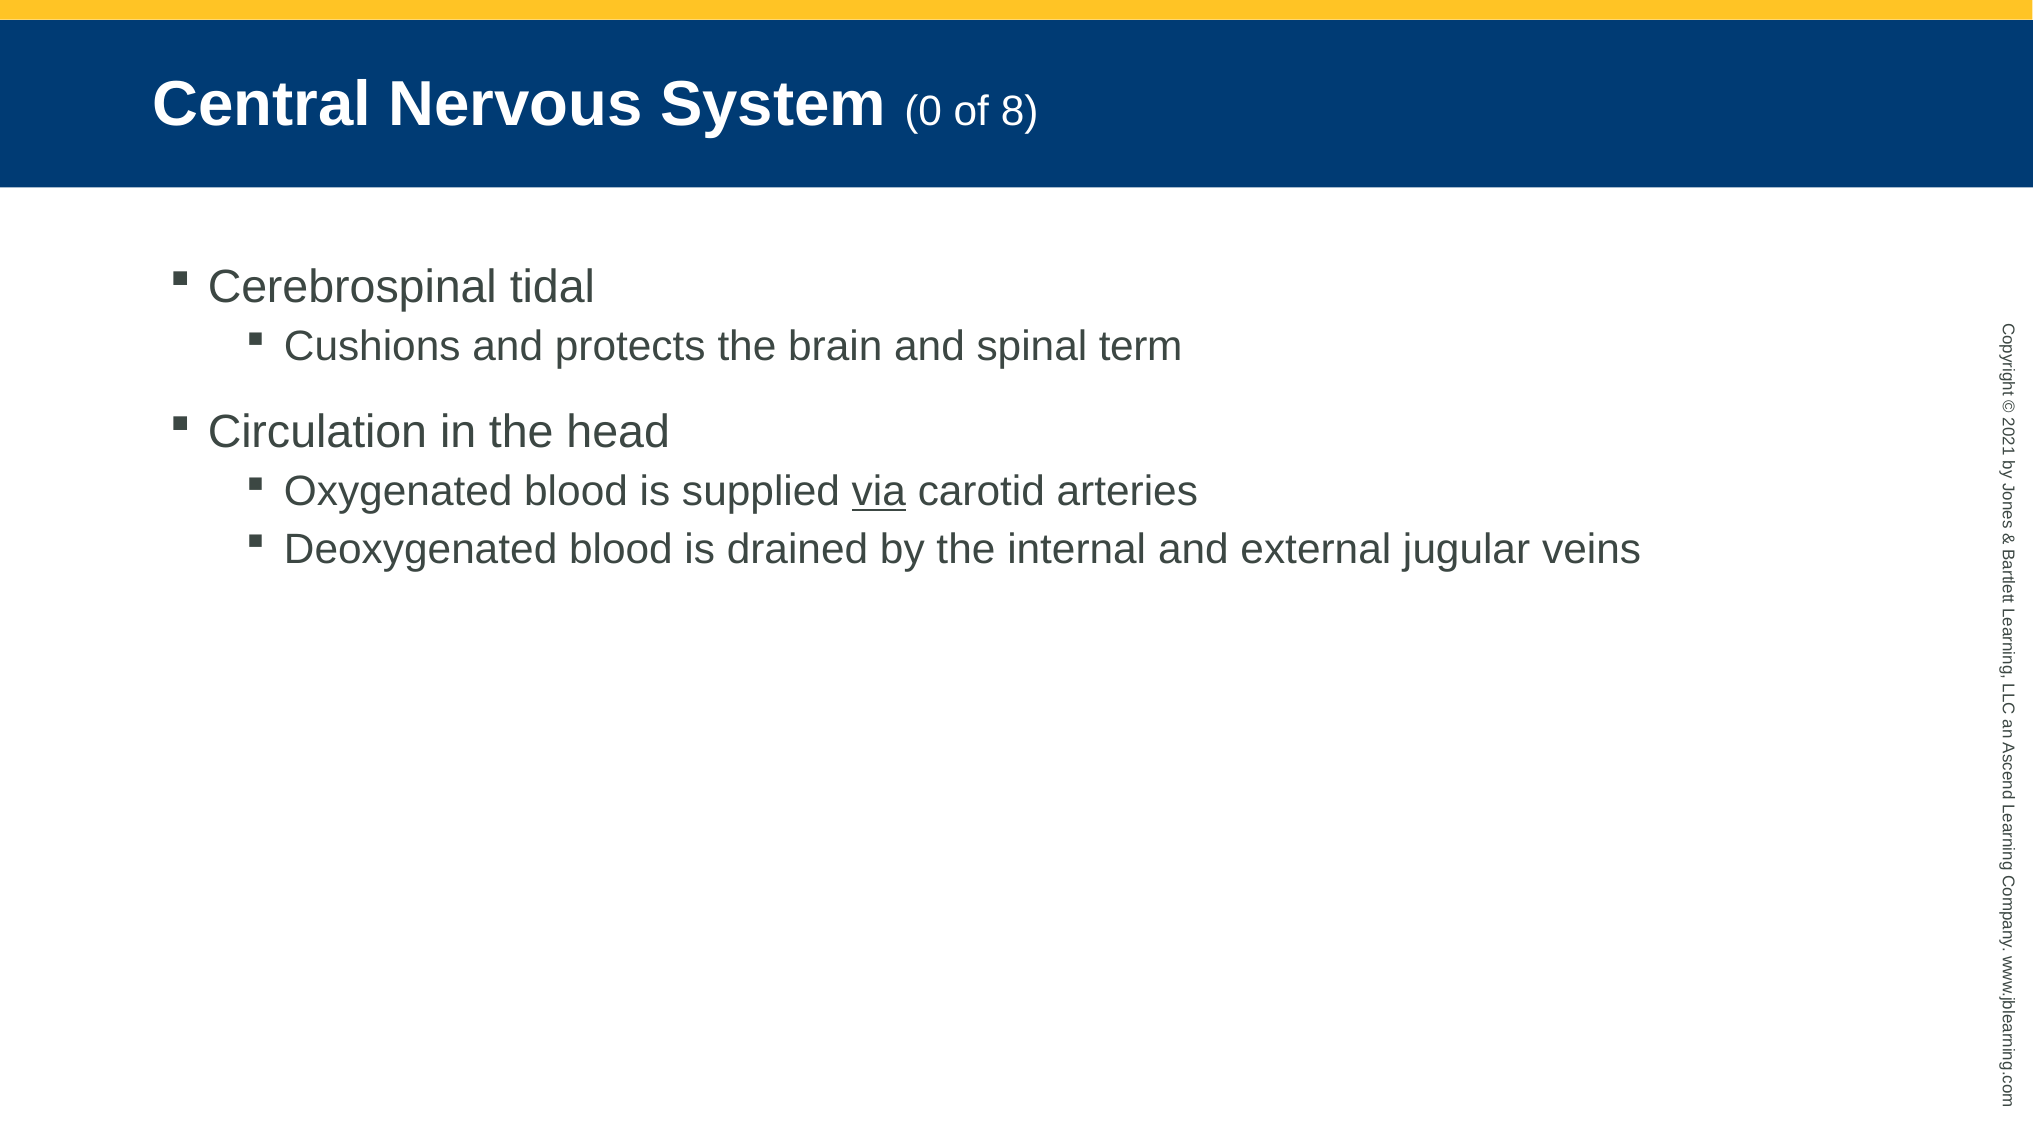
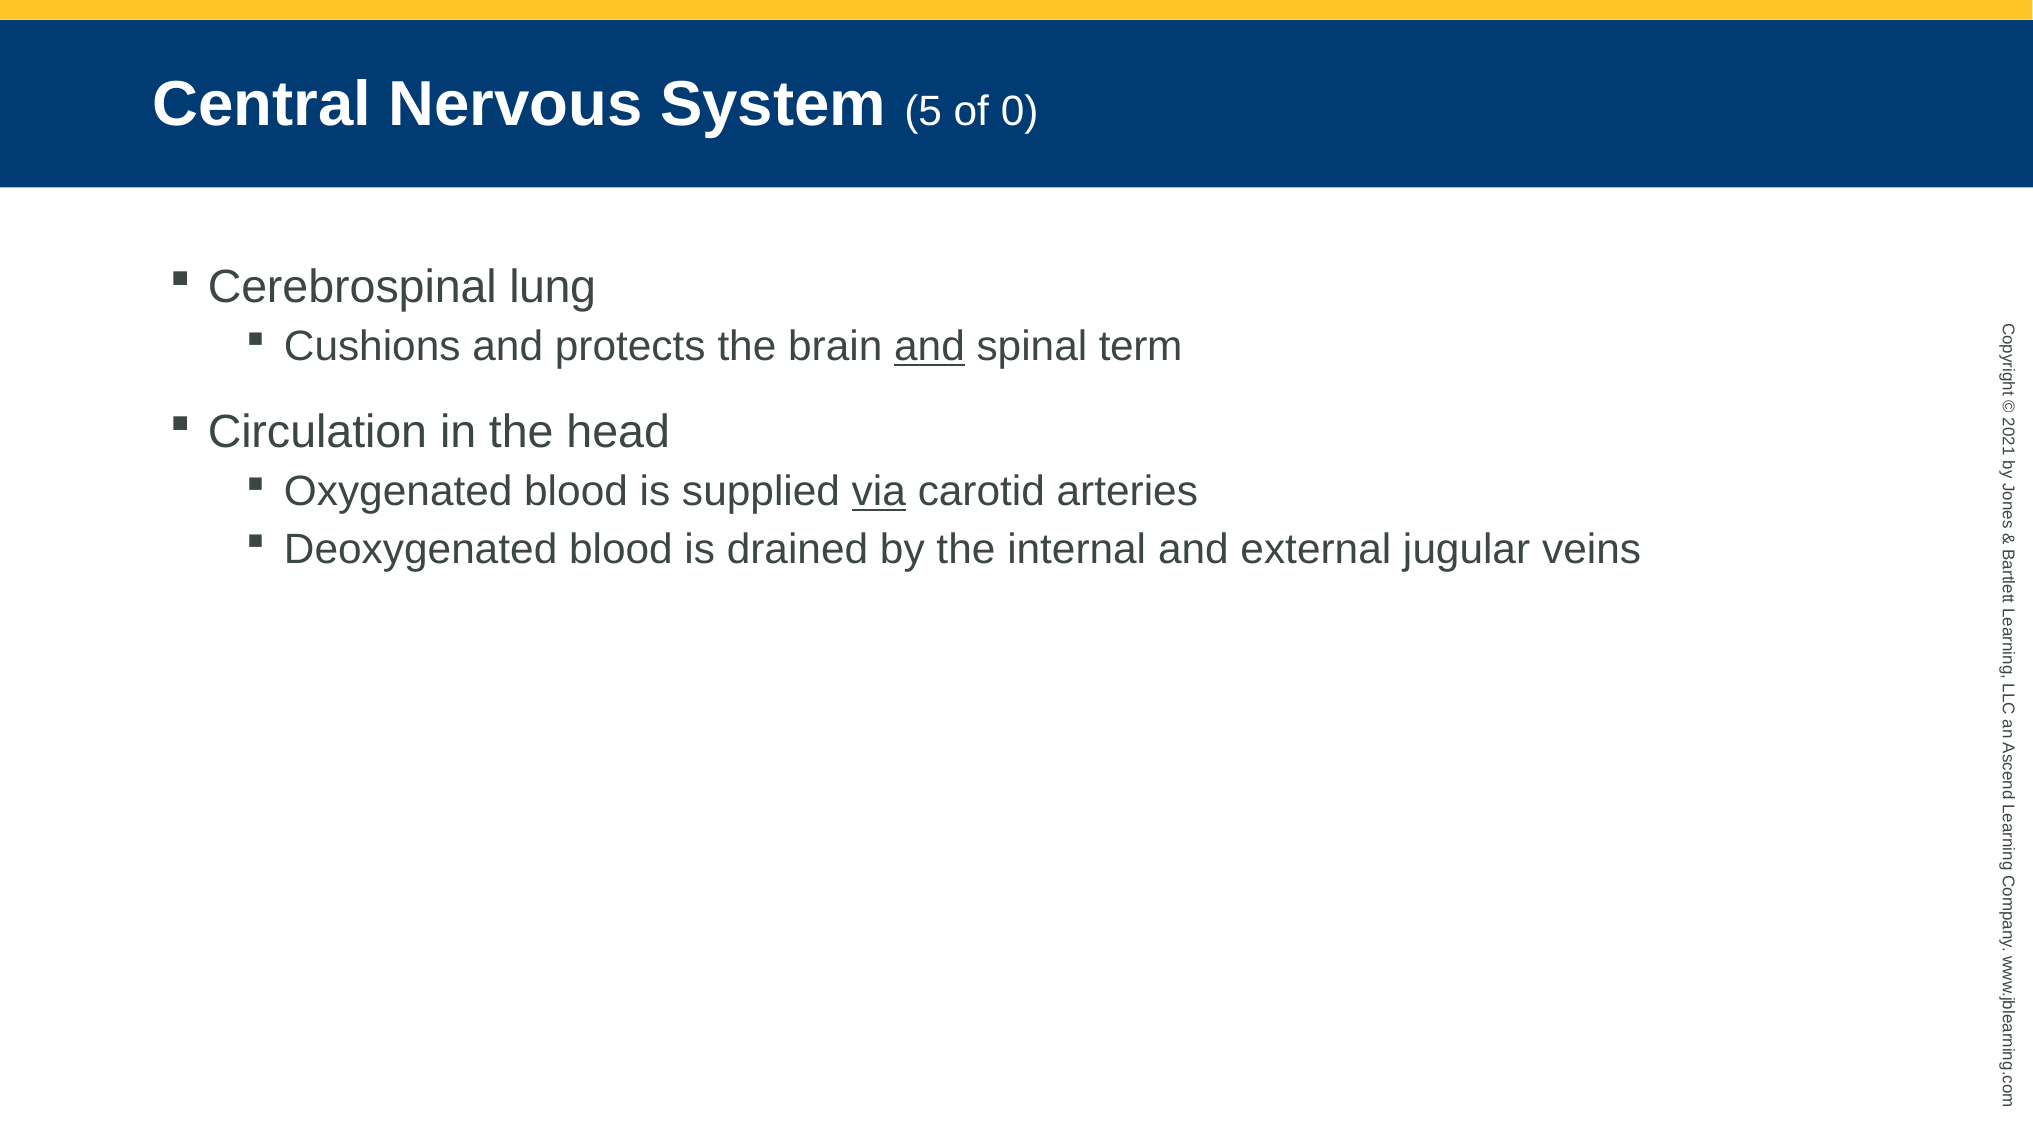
System 0: 0 -> 5
of 8: 8 -> 0
tidal: tidal -> lung
and at (930, 347) underline: none -> present
